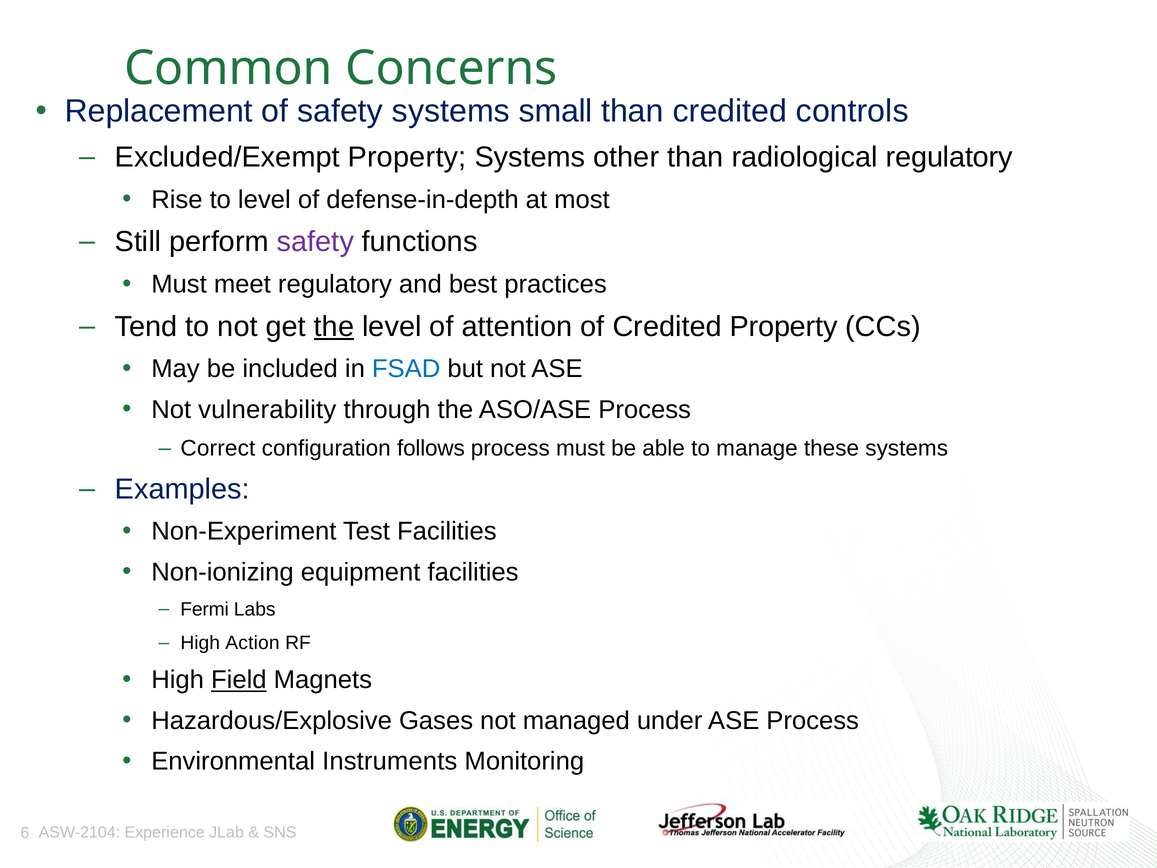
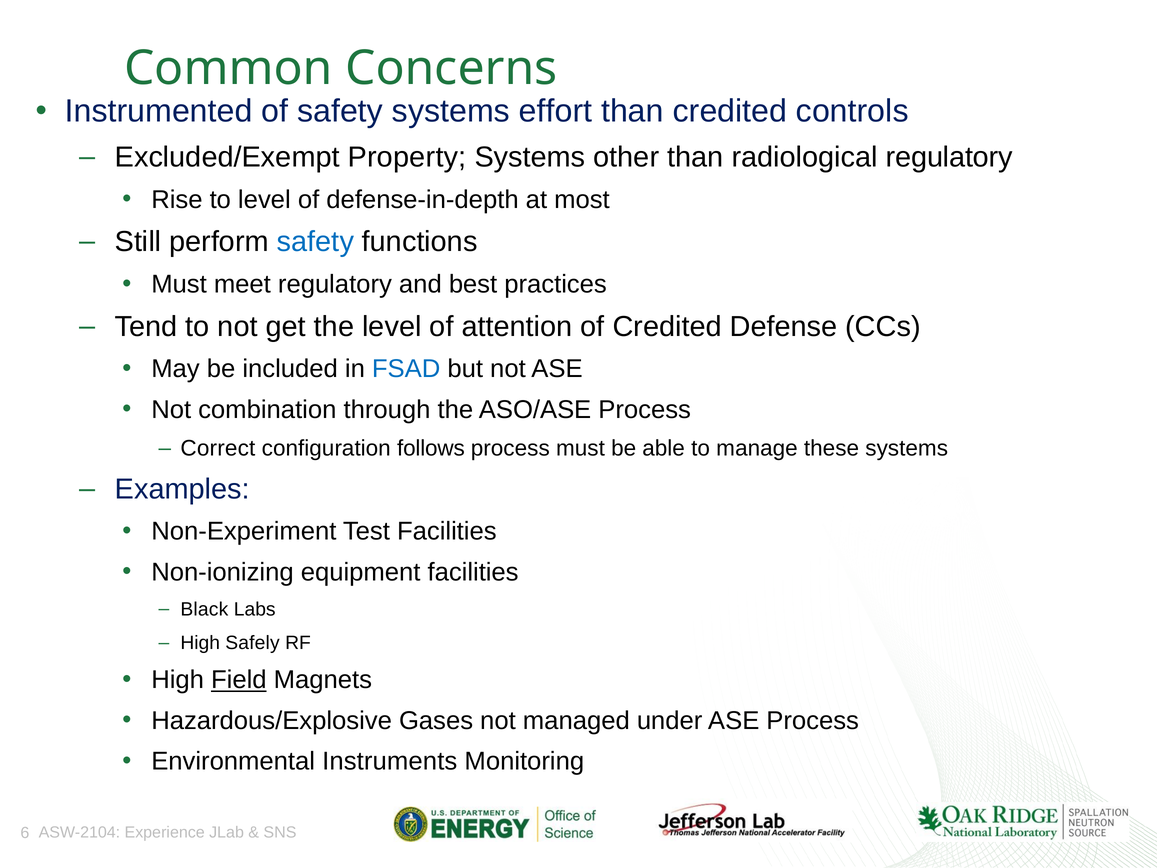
Replacement: Replacement -> Instrumented
small: small -> effort
safety at (315, 242) colour: purple -> blue
the at (334, 327) underline: present -> none
Credited Property: Property -> Defense
vulnerability: vulnerability -> combination
Fermi: Fermi -> Black
Action: Action -> Safely
